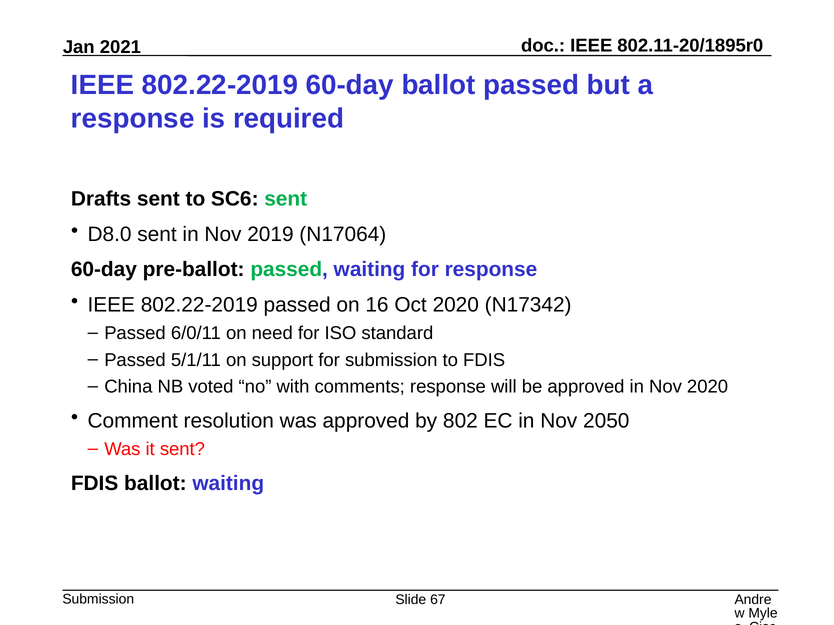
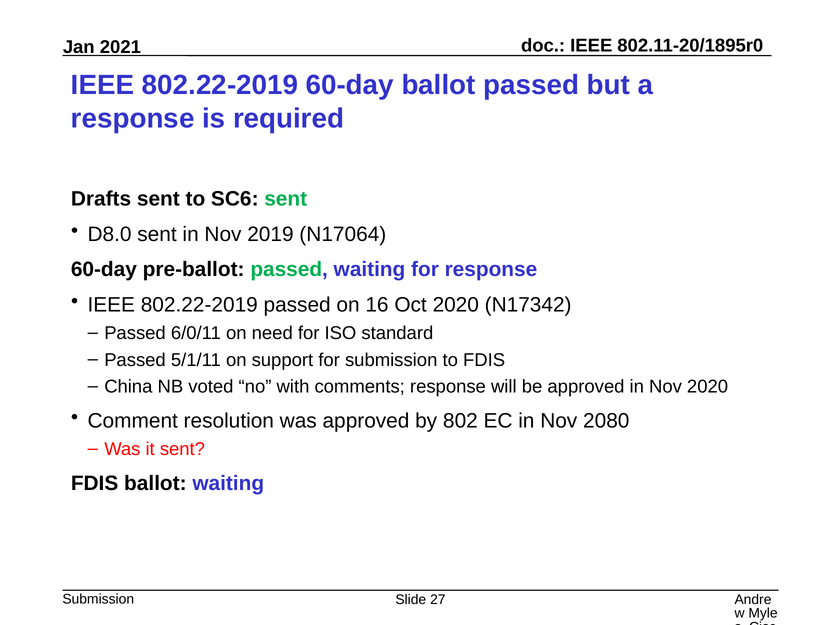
2050: 2050 -> 2080
67: 67 -> 27
